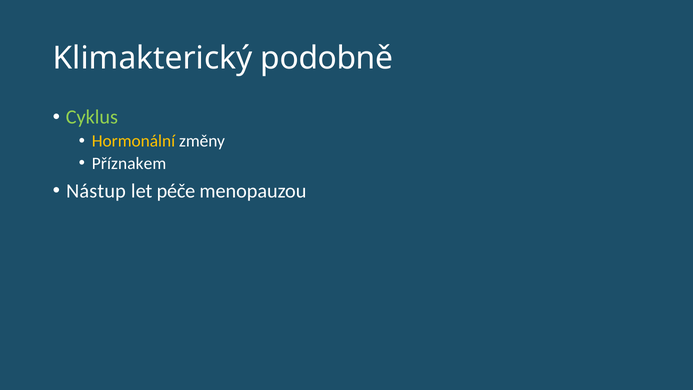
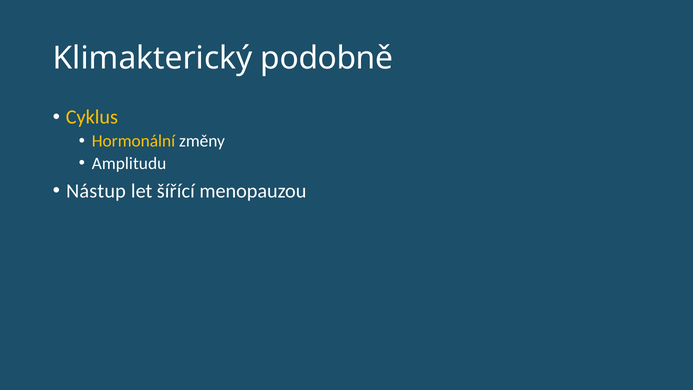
Cyklus colour: light green -> yellow
Příznakem: Příznakem -> Amplitudu
péče: péče -> šířící
